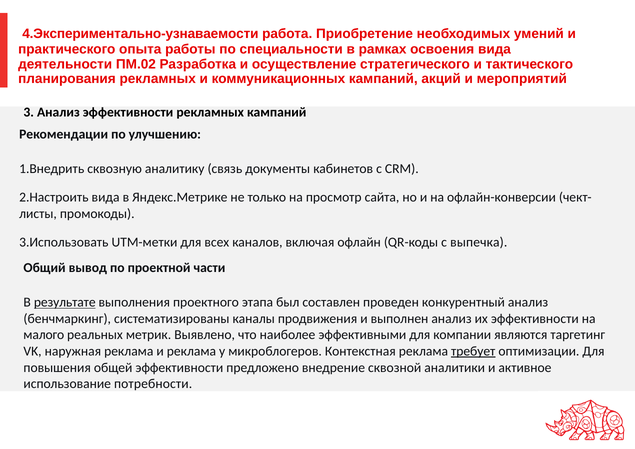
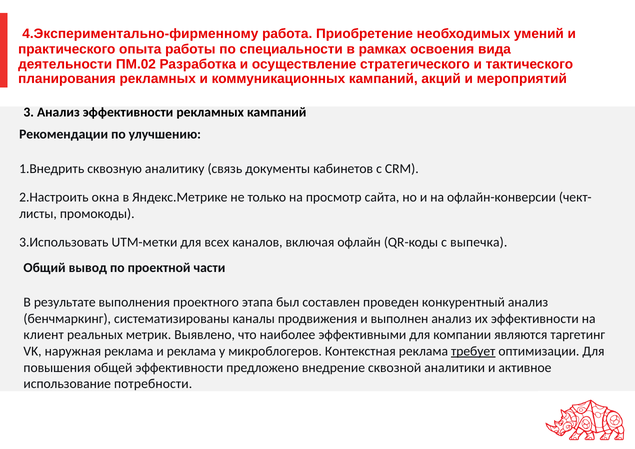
4.Экспериментально-узнаваемости: 4.Экспериментально-узнаваемости -> 4.Экспериментально-фирменному
вида at (106, 197): вида -> окна
результате underline: present -> none
малого: малого -> клиент
